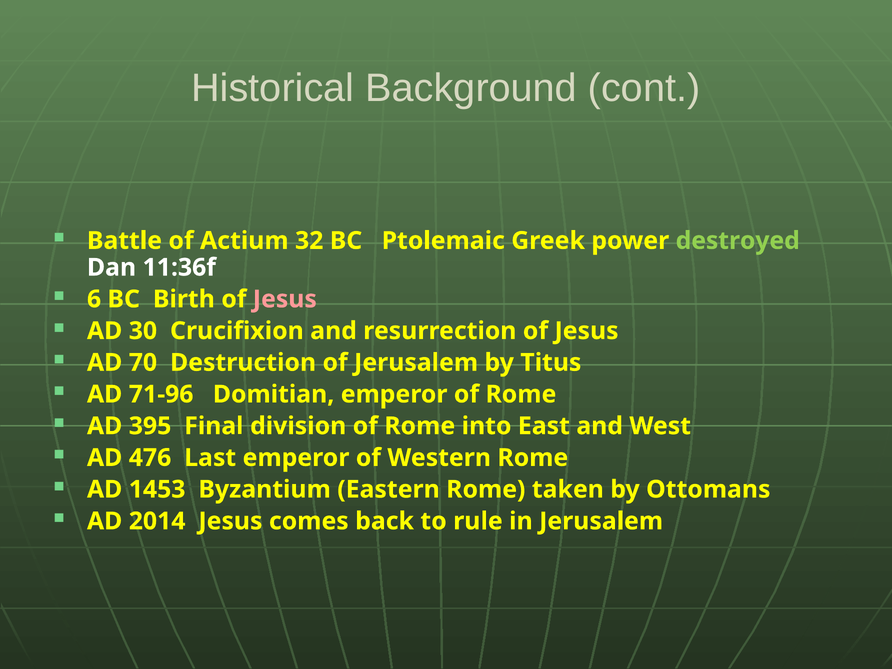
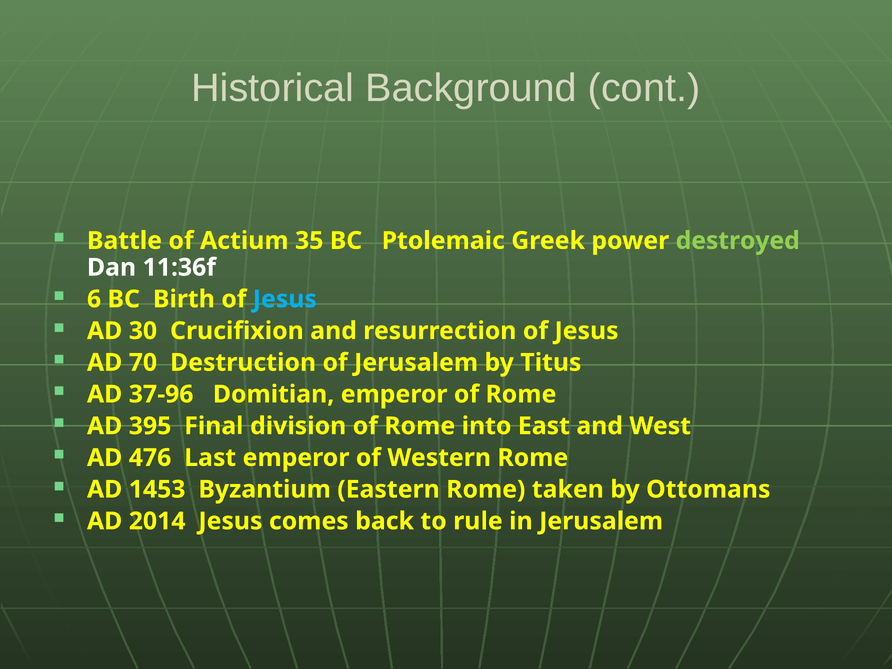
32: 32 -> 35
Jesus at (285, 299) colour: pink -> light blue
71-96: 71-96 -> 37-96
